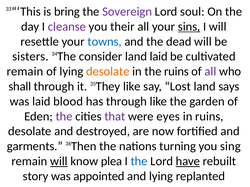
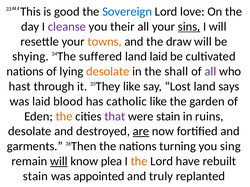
bring: bring -> good
Sovereign colour: purple -> blue
soul: soul -> love
towns colour: blue -> orange
dead: dead -> draw
sisters: sisters -> shying
consider: consider -> suffered
remain at (25, 72): remain -> nations
the ruins: ruins -> shall
shall: shall -> hast
has through: through -> catholic
the at (64, 117) colour: purple -> orange
were eyes: eyes -> stain
are underline: none -> present
the at (139, 162) colour: blue -> orange
have underline: present -> none
story at (36, 177): story -> stain
and lying: lying -> truly
